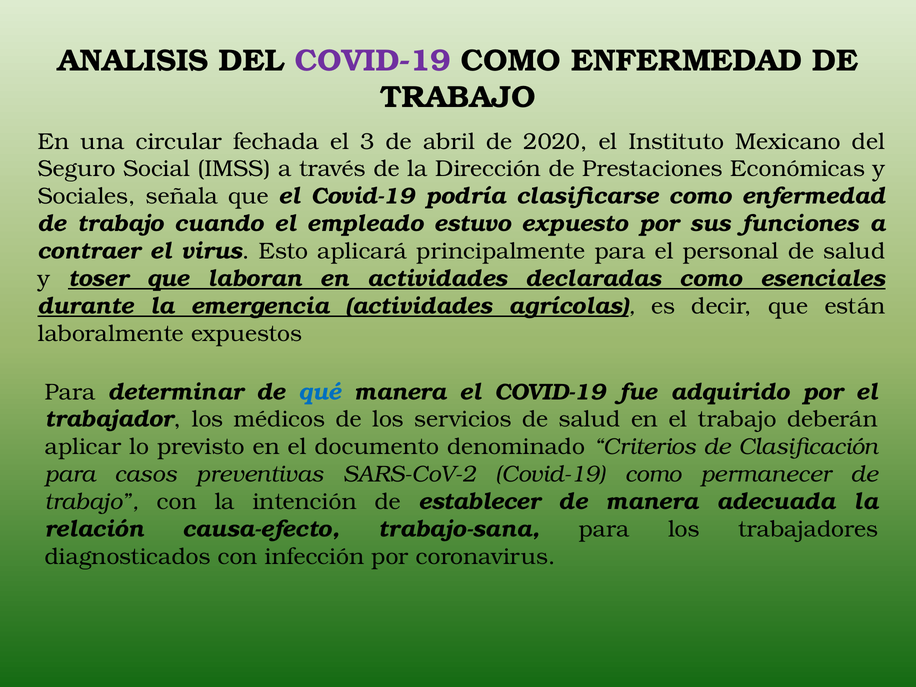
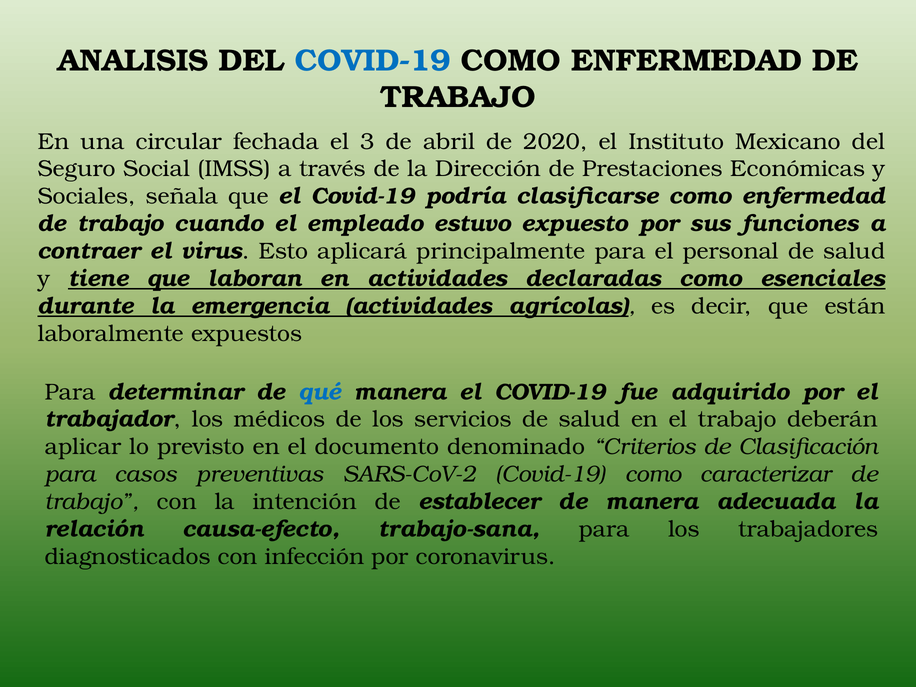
COVID-19 at (373, 61) colour: purple -> blue
toser: toser -> tiene
permanecer: permanecer -> caracterizar
